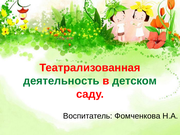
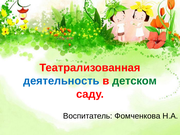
деятельность colour: green -> blue
